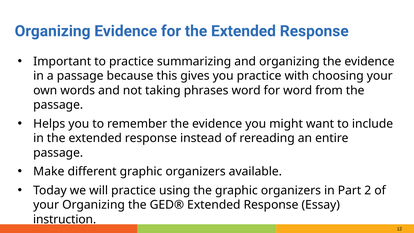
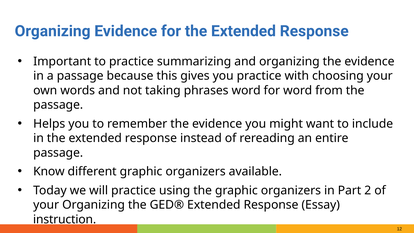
Make: Make -> Know
